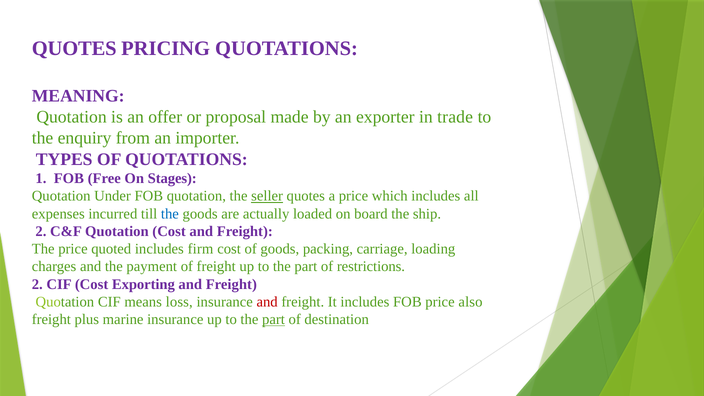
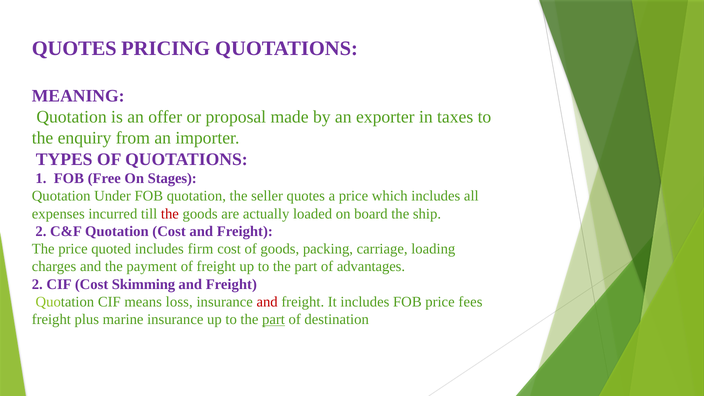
trade: trade -> taxes
seller underline: present -> none
the at (170, 214) colour: blue -> red
restrictions: restrictions -> advantages
Exporting: Exporting -> Skimming
also: also -> fees
